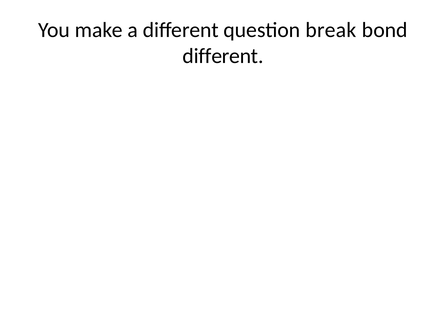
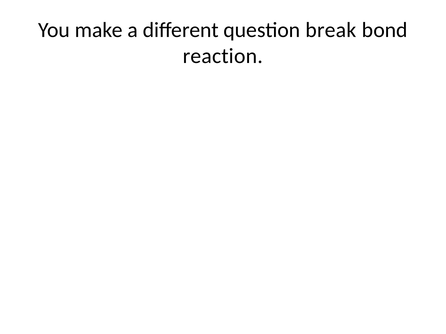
different at (223, 56): different -> reaction
